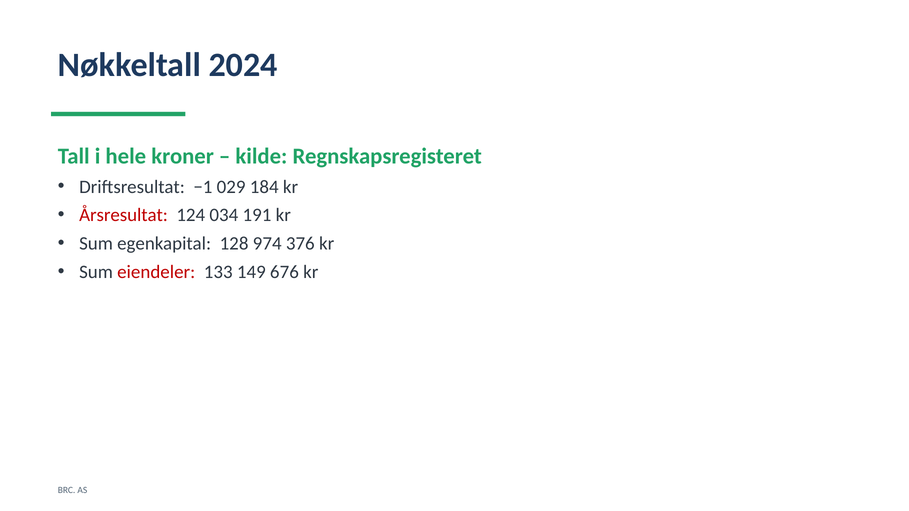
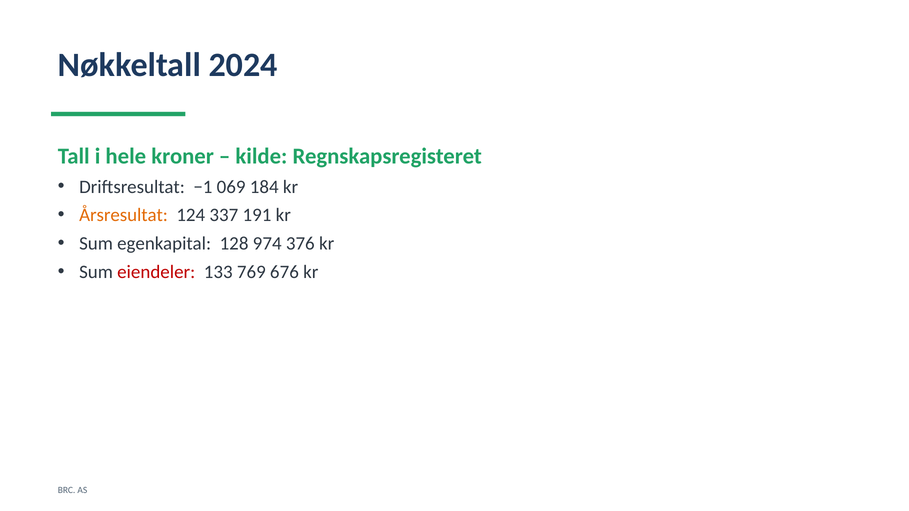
029: 029 -> 069
Årsresultat colour: red -> orange
034: 034 -> 337
149: 149 -> 769
